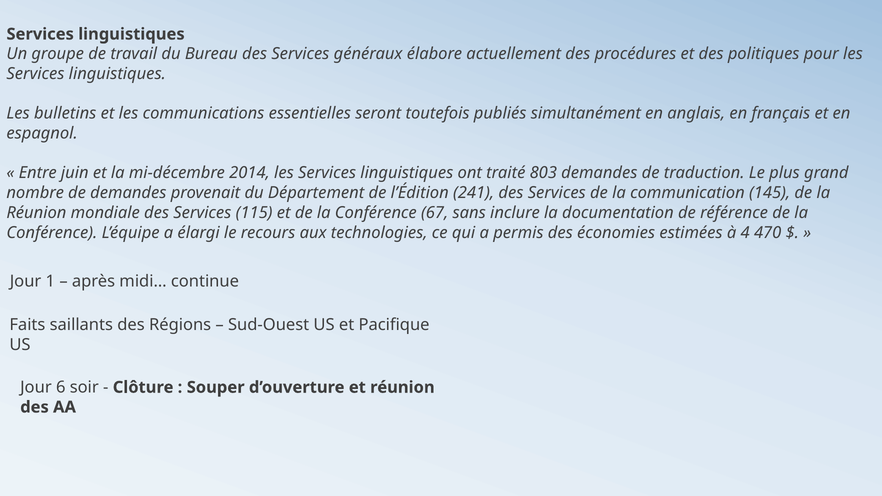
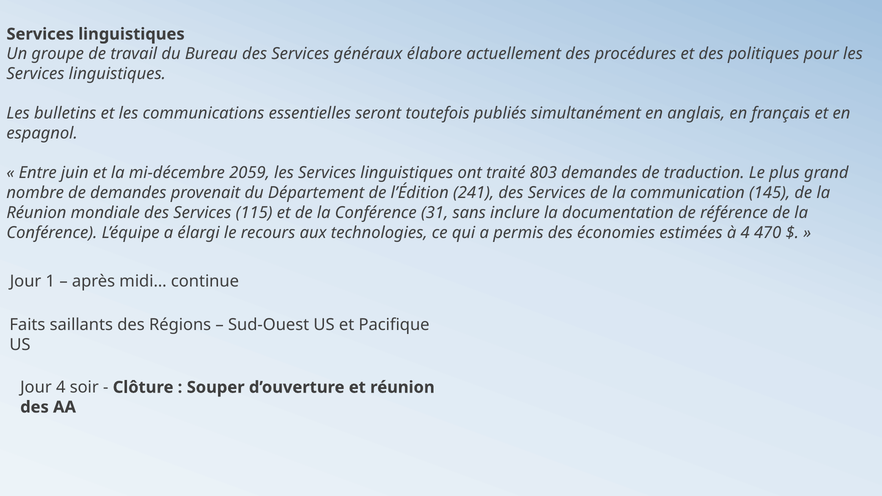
2014: 2014 -> 2059
67: 67 -> 31
Jour 6: 6 -> 4
